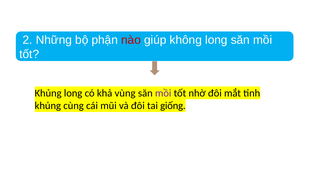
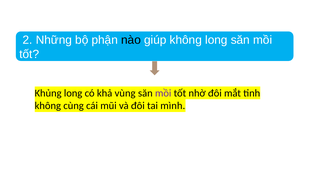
nào colour: red -> black
khủng at (48, 106): khủng -> không
giống: giống -> mình
